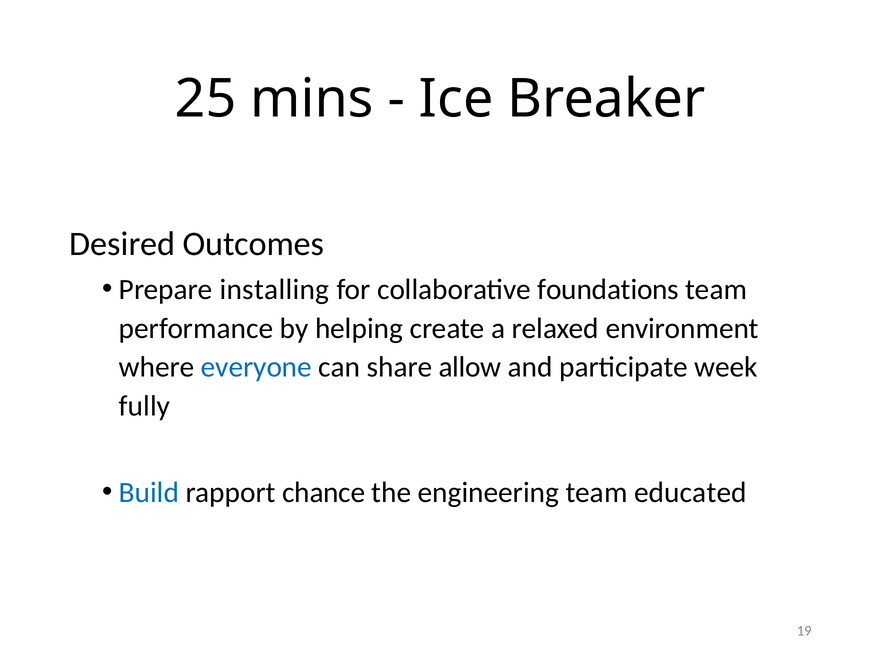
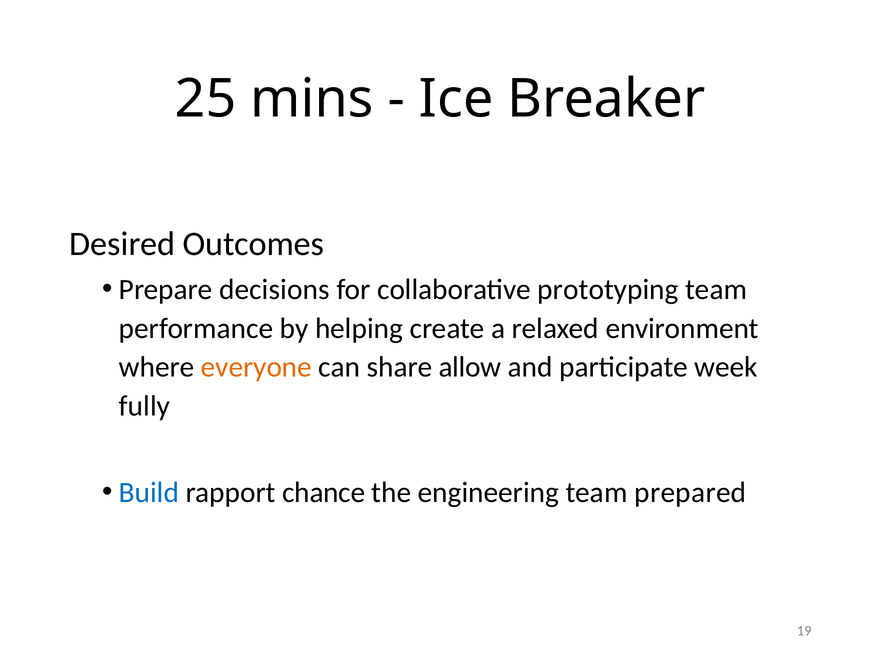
installing: installing -> decisions
foundations: foundations -> prototyping
everyone colour: blue -> orange
educated: educated -> prepared
